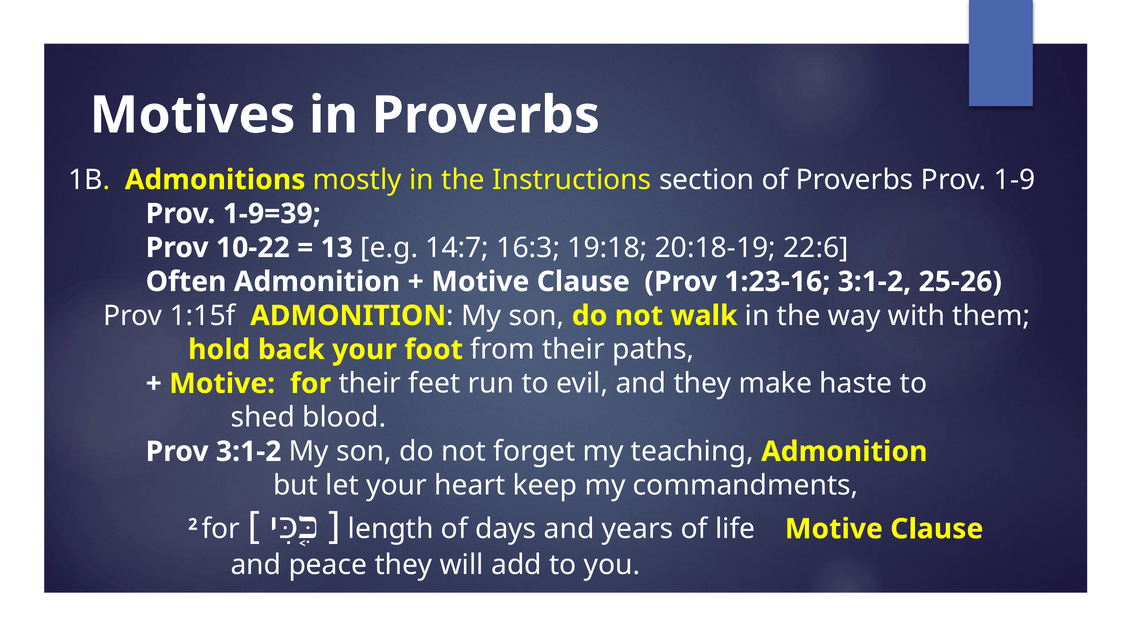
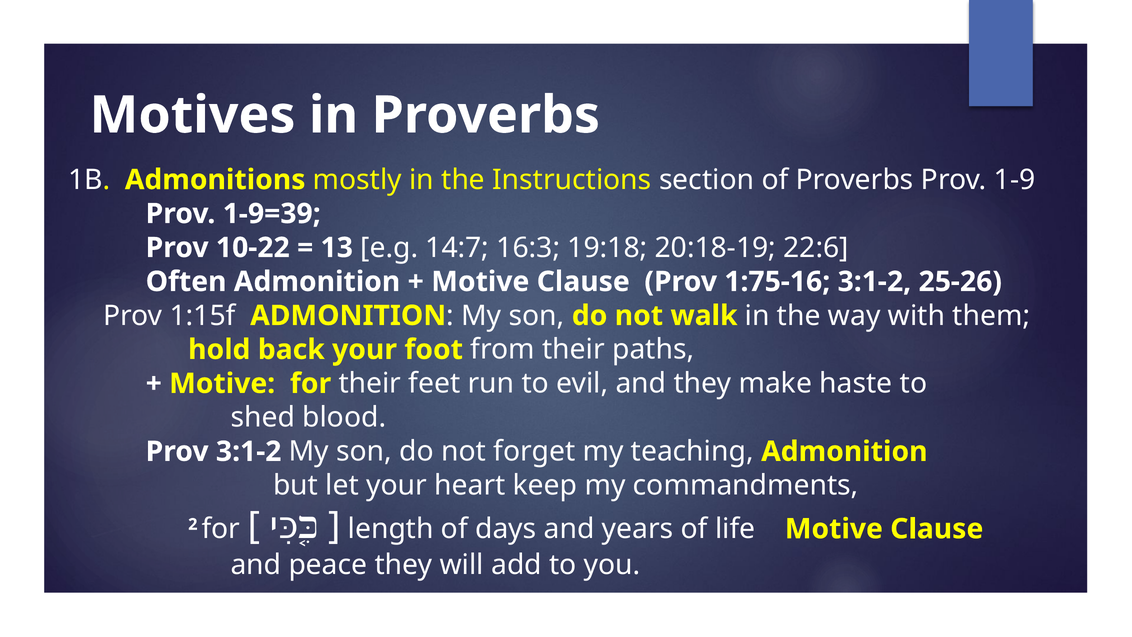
1:23-16: 1:23-16 -> 1:75-16
